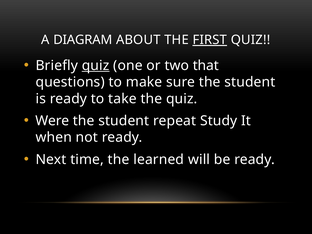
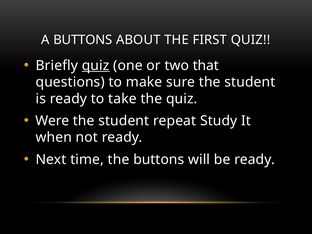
A DIAGRAM: DIAGRAM -> BUTTONS
FIRST underline: present -> none
the learned: learned -> buttons
